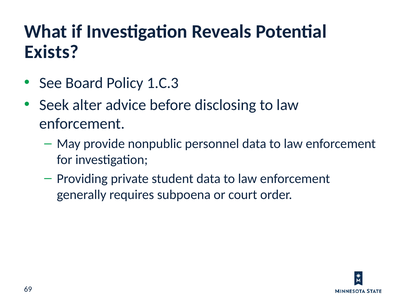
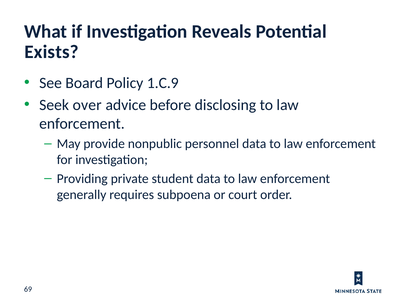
1.C.3: 1.C.3 -> 1.C.9
alter: alter -> over
